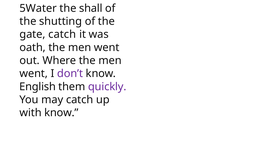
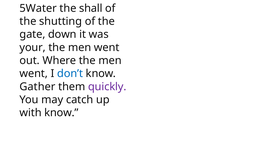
gate catch: catch -> down
oath: oath -> your
don’t colour: purple -> blue
English: English -> Gather
